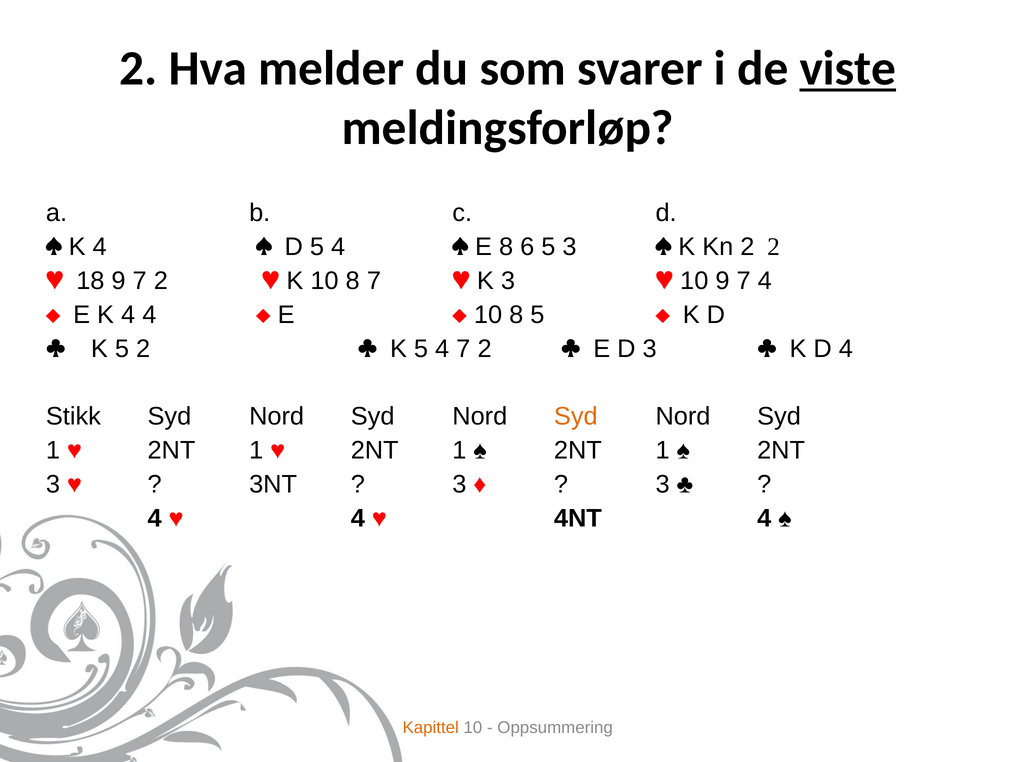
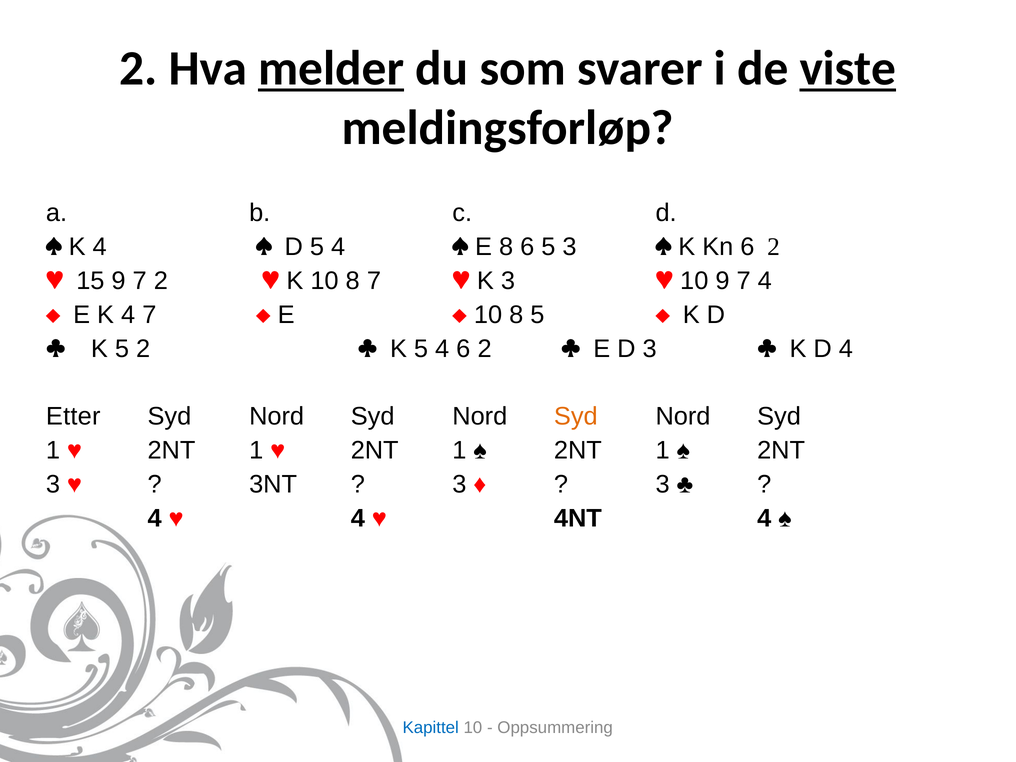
melder underline: none -> present
Kn 2: 2 -> 6
18: 18 -> 15
4 4: 4 -> 7
4 7: 7 -> 6
Stikk: Stikk -> Etter
Kapittel colour: orange -> blue
